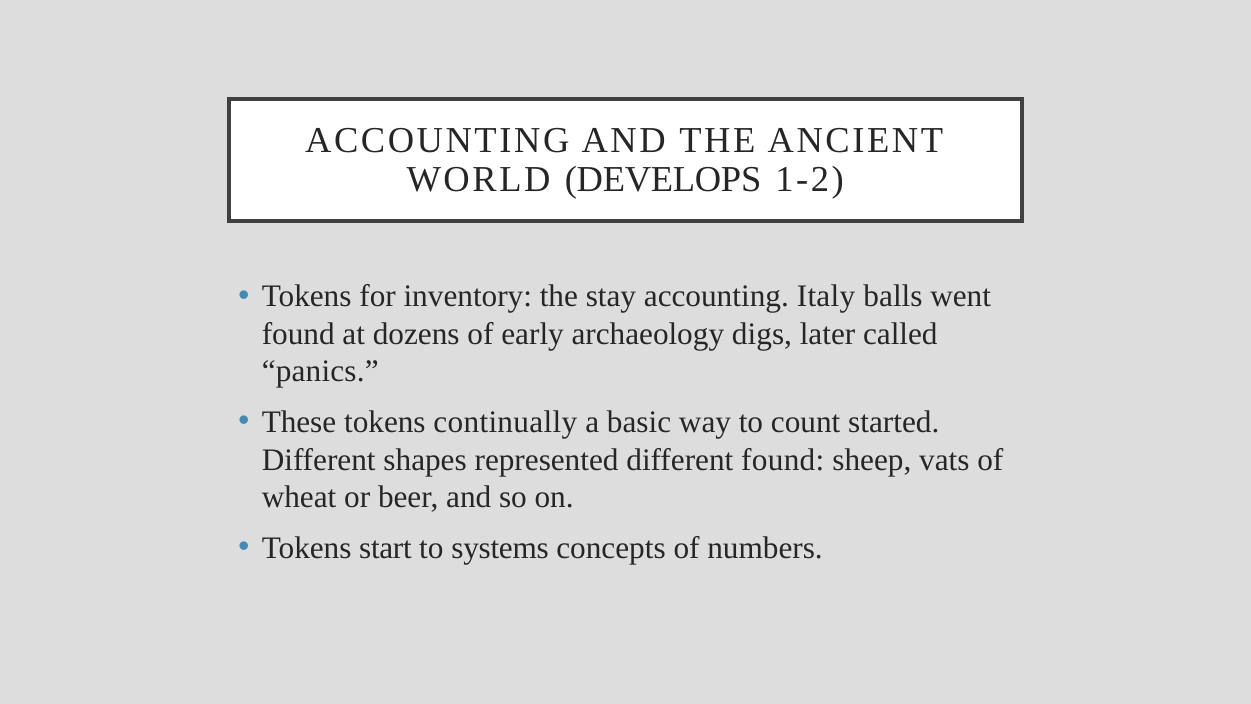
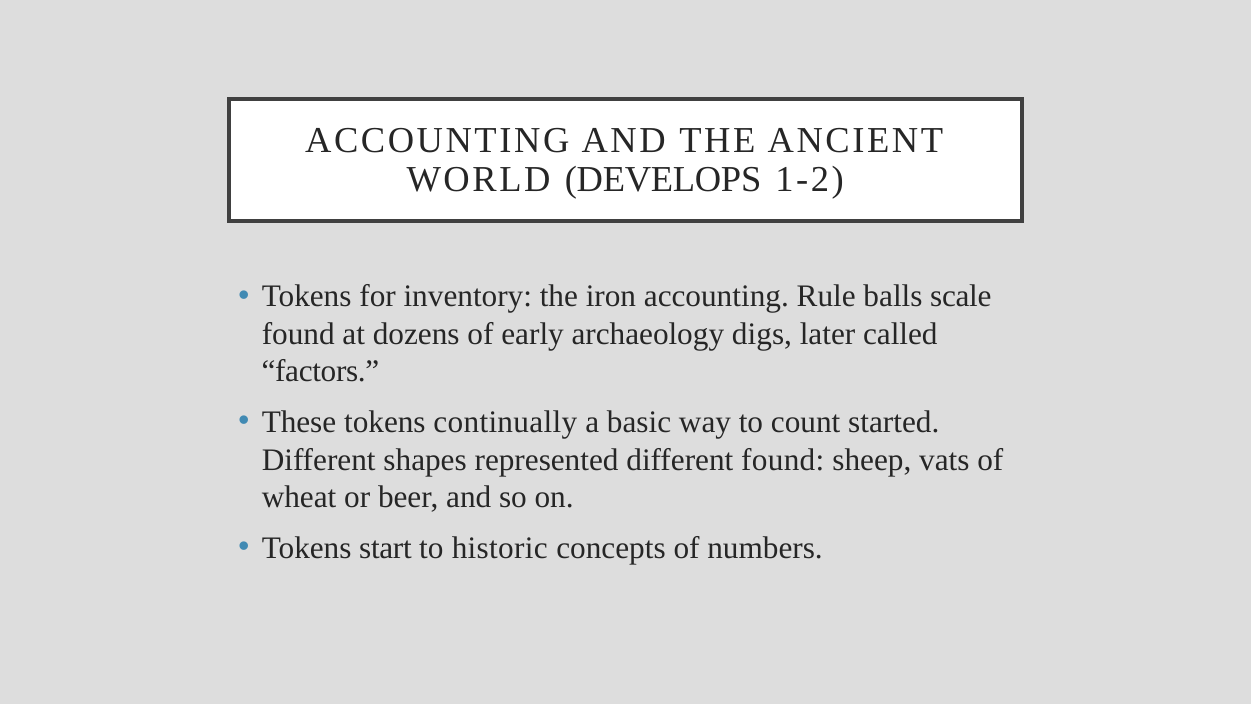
stay: stay -> iron
Italy: Italy -> Rule
went: went -> scale
panics: panics -> factors
systems: systems -> historic
